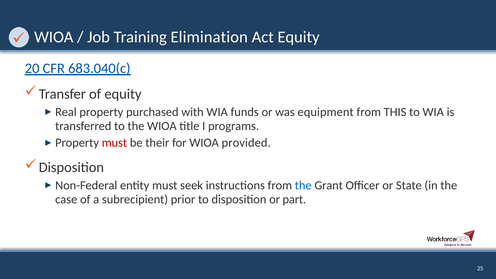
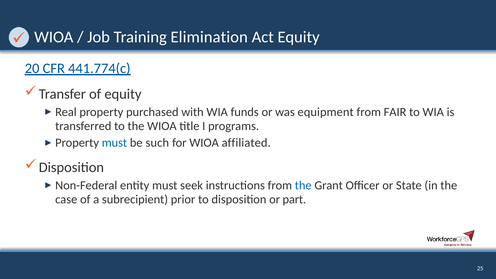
683.040(c: 683.040(c -> 441.774(c
THIS: THIS -> FAIR
must at (114, 143) colour: red -> blue
their: their -> such
provided: provided -> affiliated
